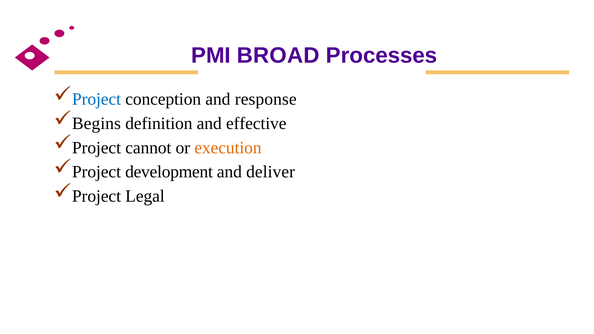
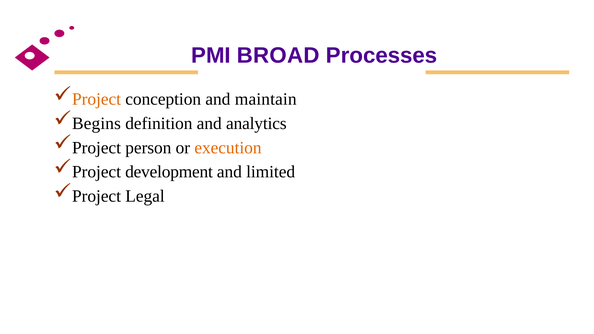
Project at (97, 99) colour: blue -> orange
response: response -> maintain
effective: effective -> analytics
cannot: cannot -> person
deliver: deliver -> limited
